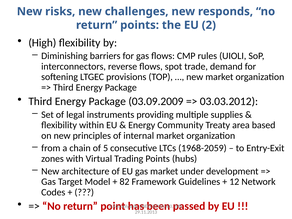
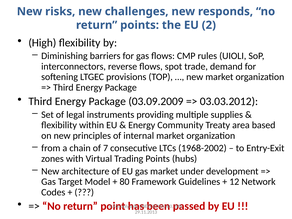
5: 5 -> 7
1968-2059: 1968-2059 -> 1968-2002
82: 82 -> 80
